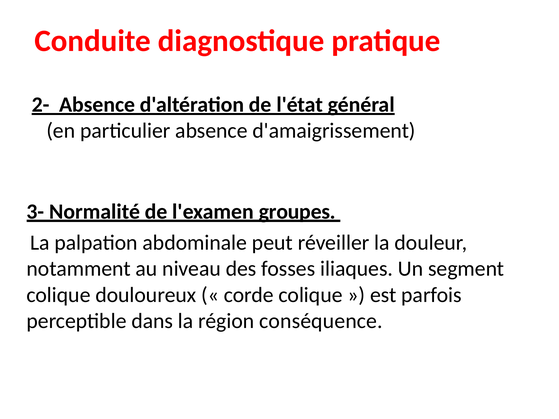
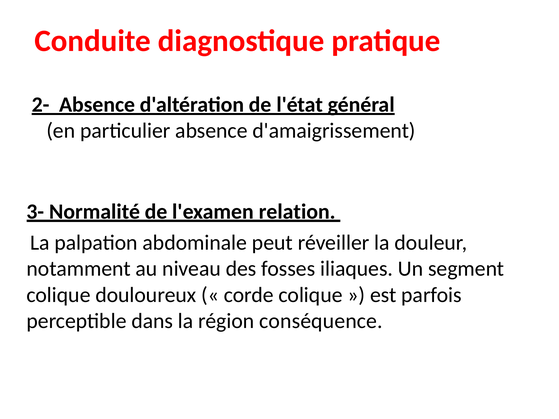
groupes: groupes -> relation
